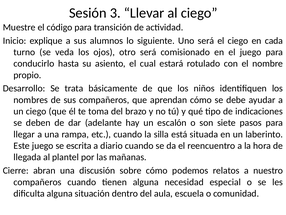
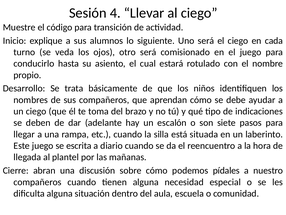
3: 3 -> 4
relatos: relatos -> pídales
